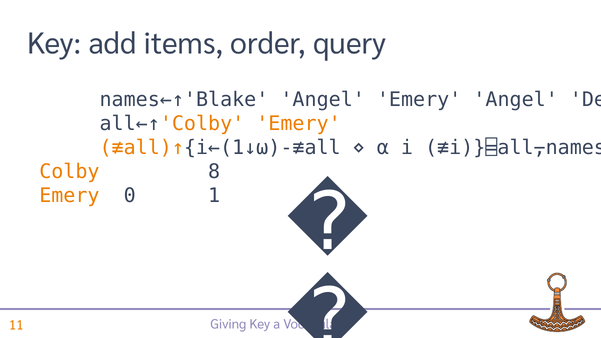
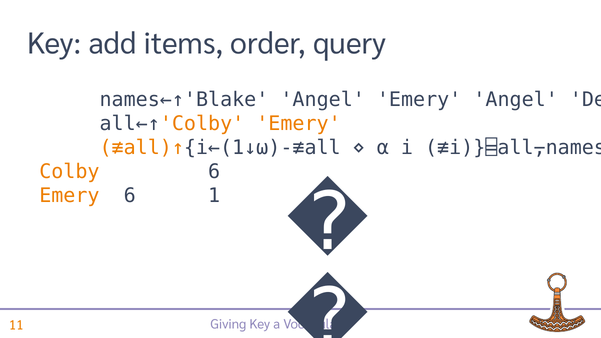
Colby 8: 8 -> 6
Emery 0: 0 -> 6
